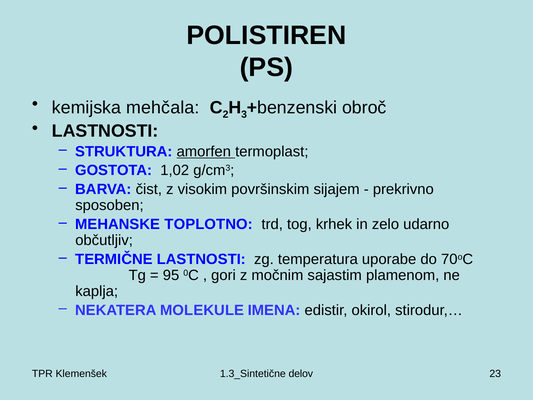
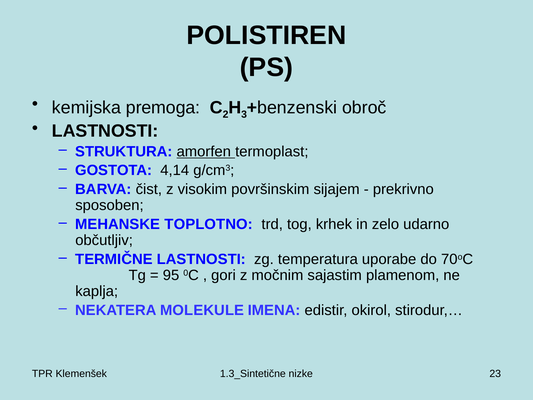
mehčala: mehčala -> premoga
1,02: 1,02 -> 4,14
delov: delov -> nizke
